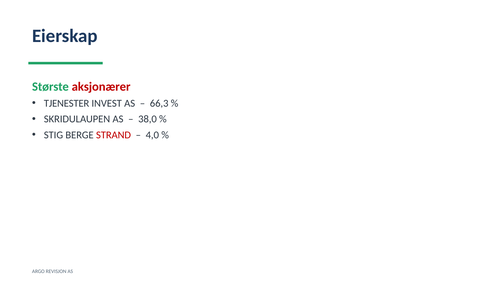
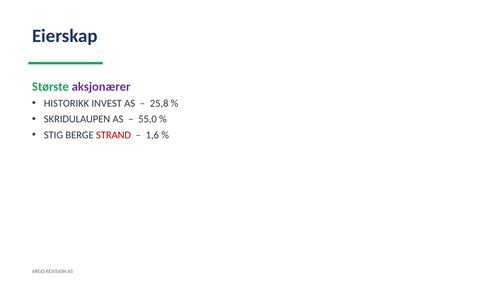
aksjonærer colour: red -> purple
TJENESTER: TJENESTER -> HISTORIKK
66,3: 66,3 -> 25,8
38,0: 38,0 -> 55,0
4,0: 4,0 -> 1,6
